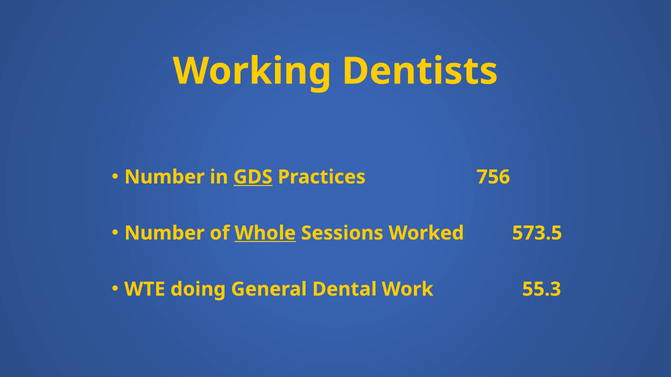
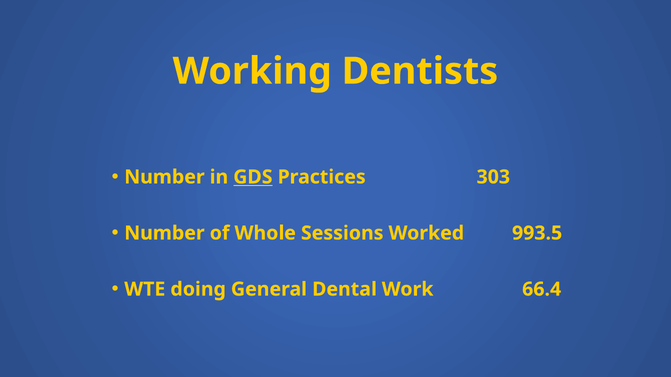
756: 756 -> 303
Whole underline: present -> none
573.5: 573.5 -> 993.5
55.3: 55.3 -> 66.4
